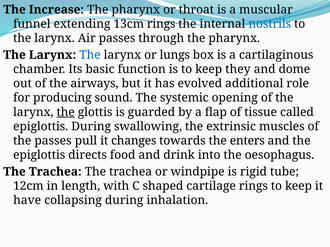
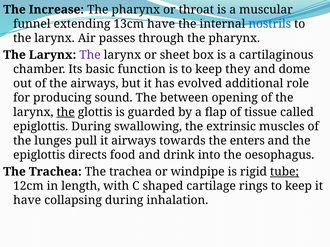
13cm rings: rings -> have
The at (90, 55) colour: blue -> purple
lungs: lungs -> sheet
systemic: systemic -> between
the passes: passes -> lunges
it changes: changes -> airways
tube underline: none -> present
